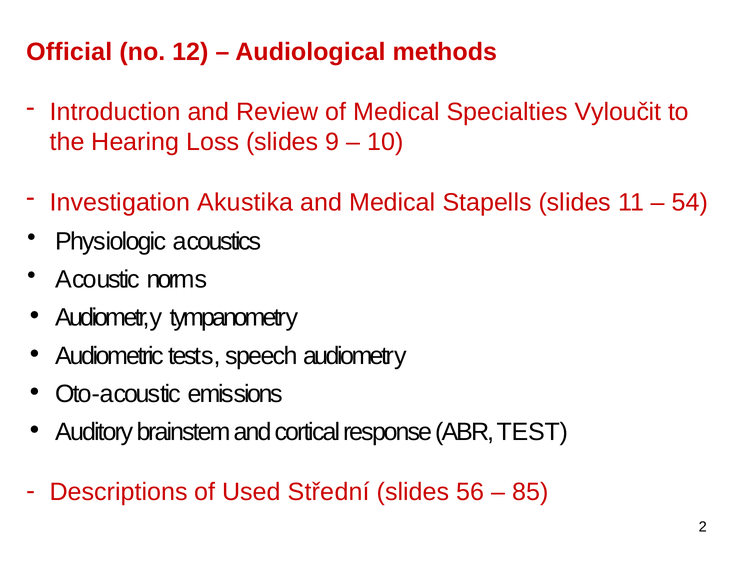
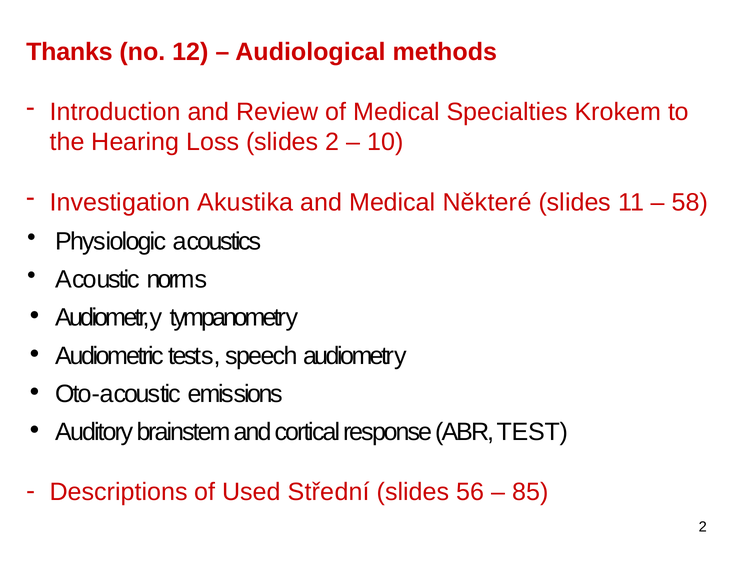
Official: Official -> Thanks
Vyloučit: Vyloučit -> Krokem
slides 9: 9 -> 2
Stapells: Stapells -> Některé
54: 54 -> 58
